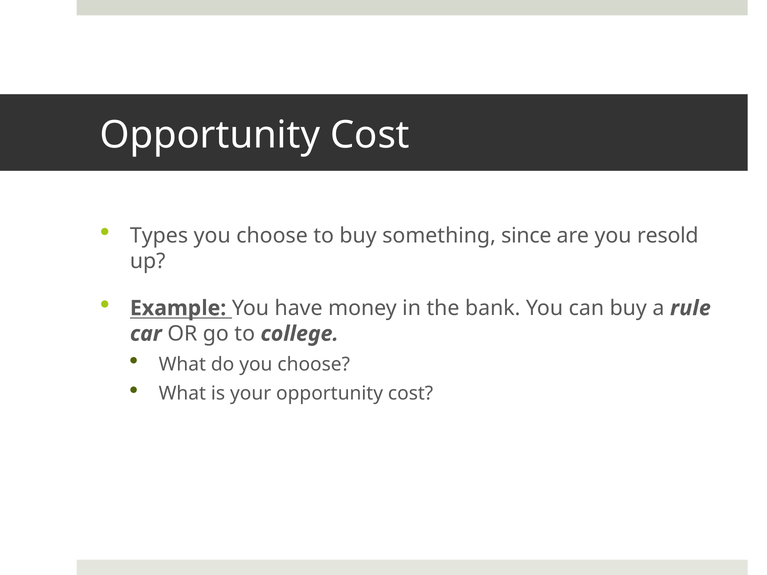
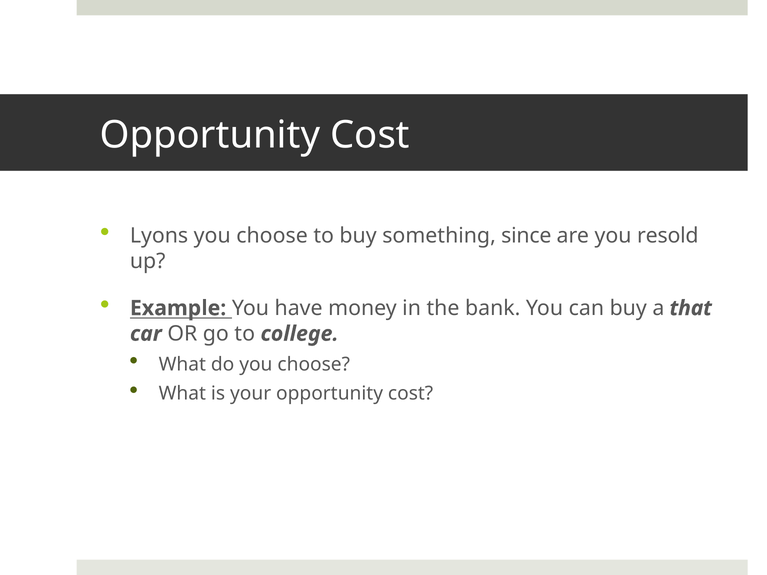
Types: Types -> Lyons
rule: rule -> that
